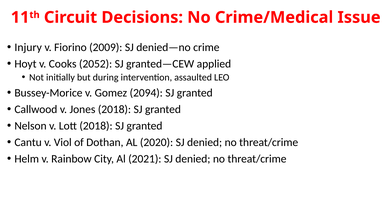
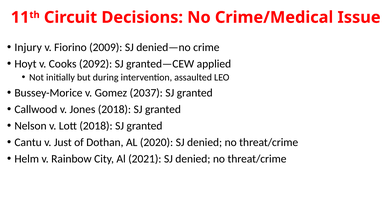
2052: 2052 -> 2092
2094: 2094 -> 2037
Viol: Viol -> Just
